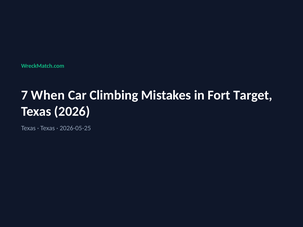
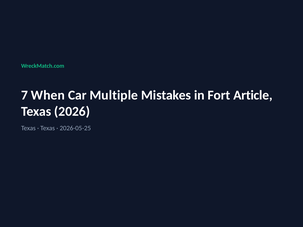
Climbing: Climbing -> Multiple
Target: Target -> Article
